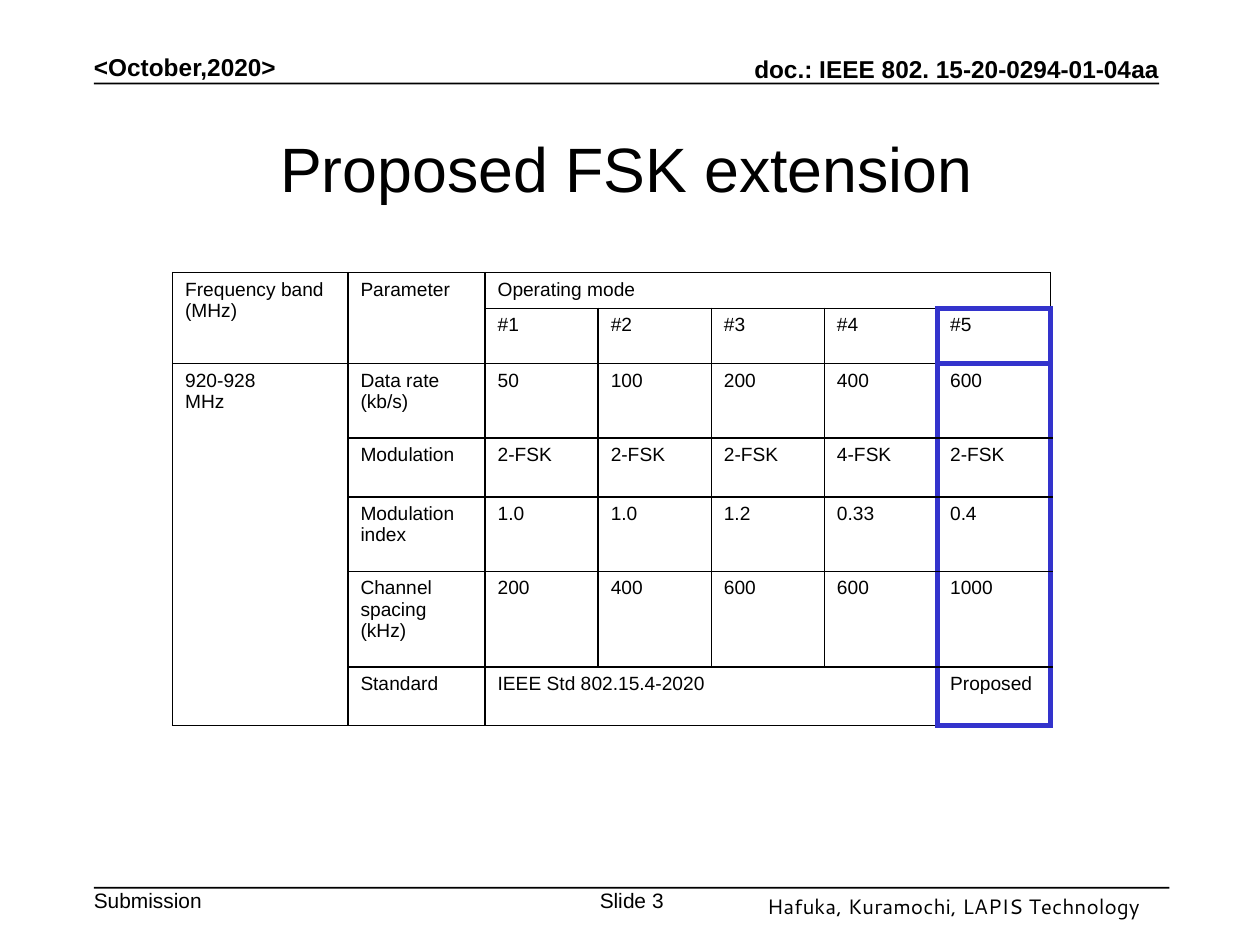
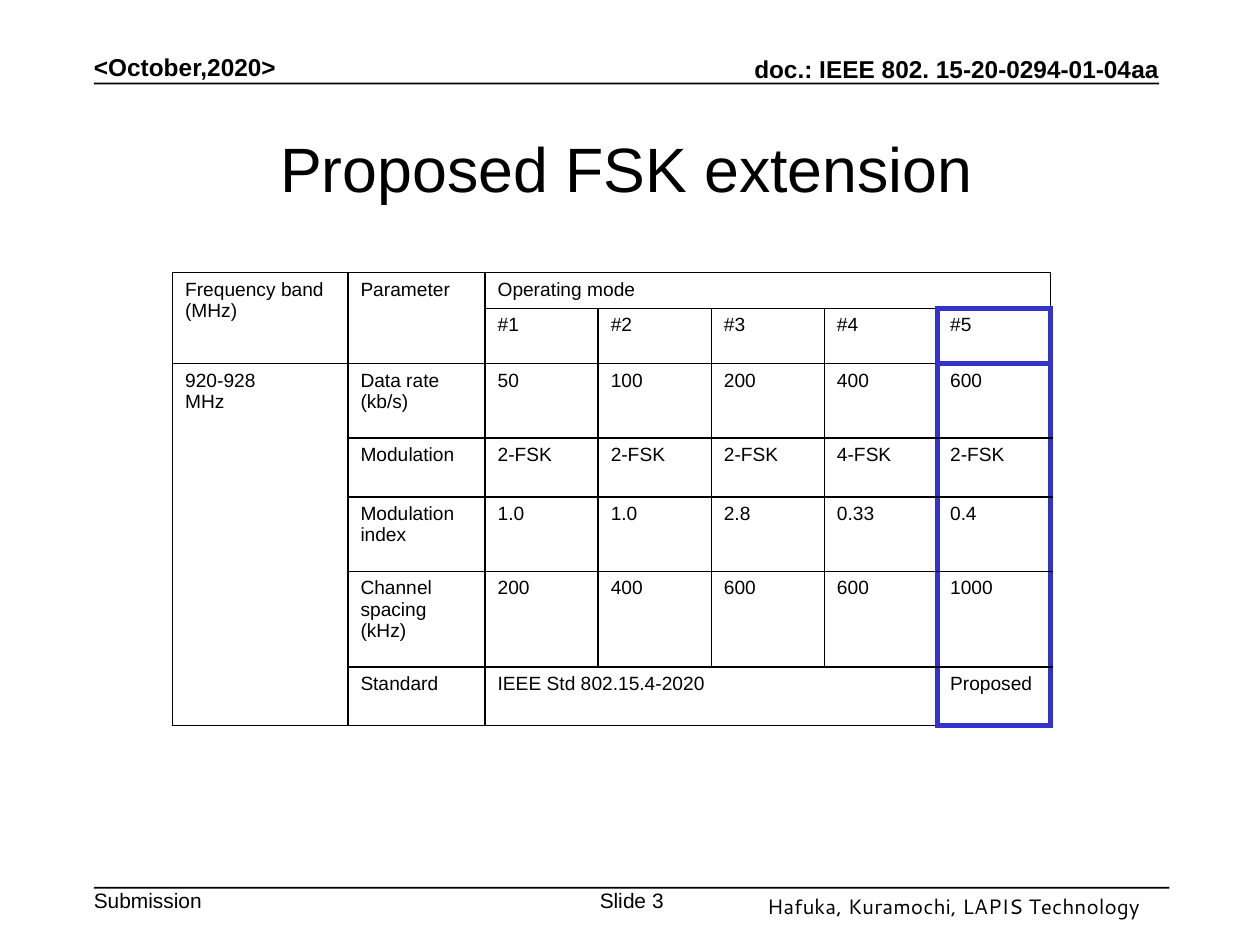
1.2: 1.2 -> 2.8
